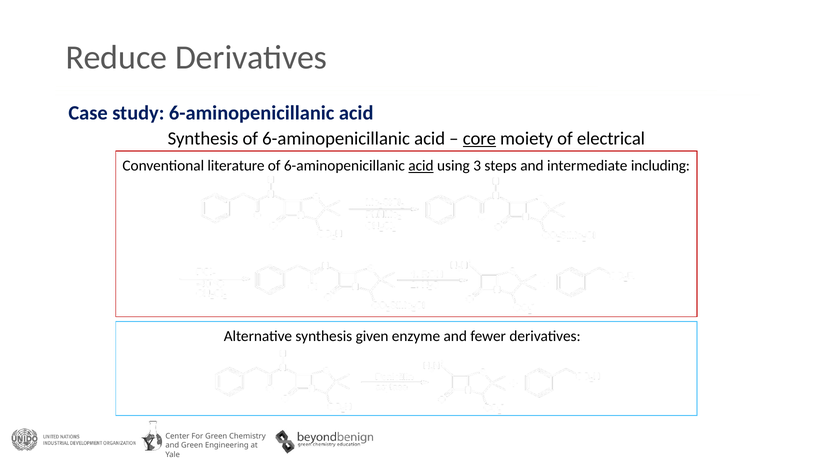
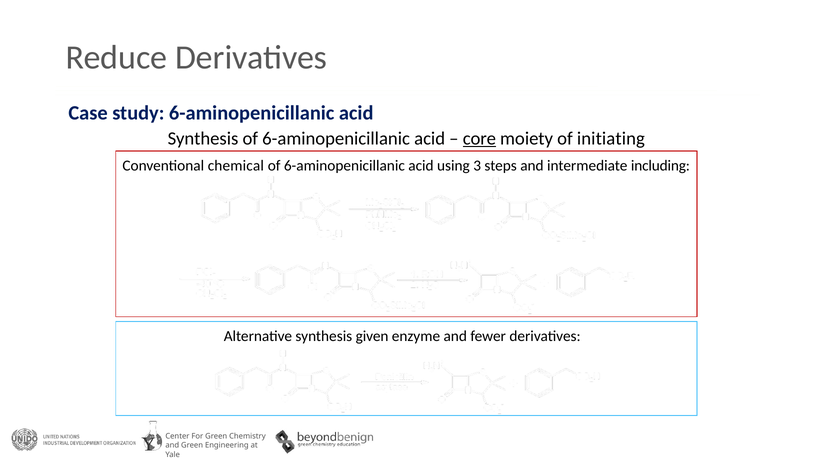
electrical: electrical -> initiating
literature: literature -> chemical
acid at (421, 166) underline: present -> none
